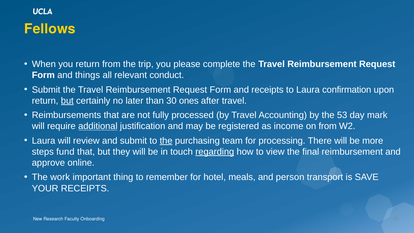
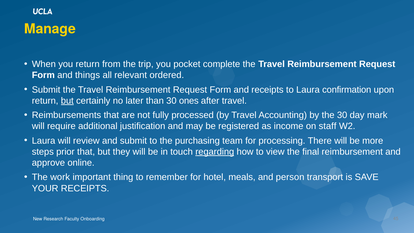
Fellows: Fellows -> Manage
please: please -> pocket
conduct: conduct -> ordered
the 53: 53 -> 30
additional underline: present -> none
on from: from -> staff
the at (166, 141) underline: present -> none
fund: fund -> prior
